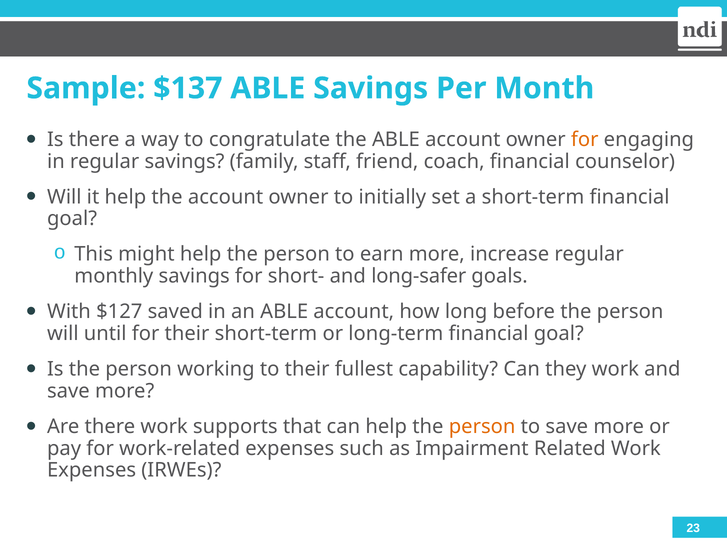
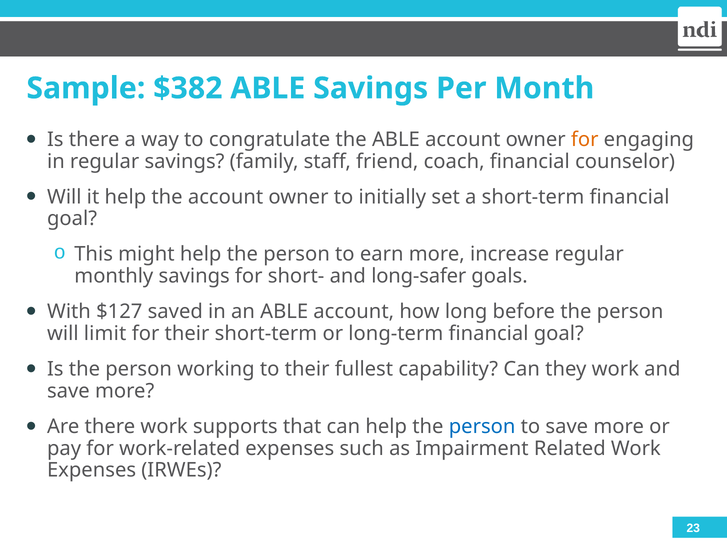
$137: $137 -> $382
until: until -> limit
person at (482, 426) colour: orange -> blue
